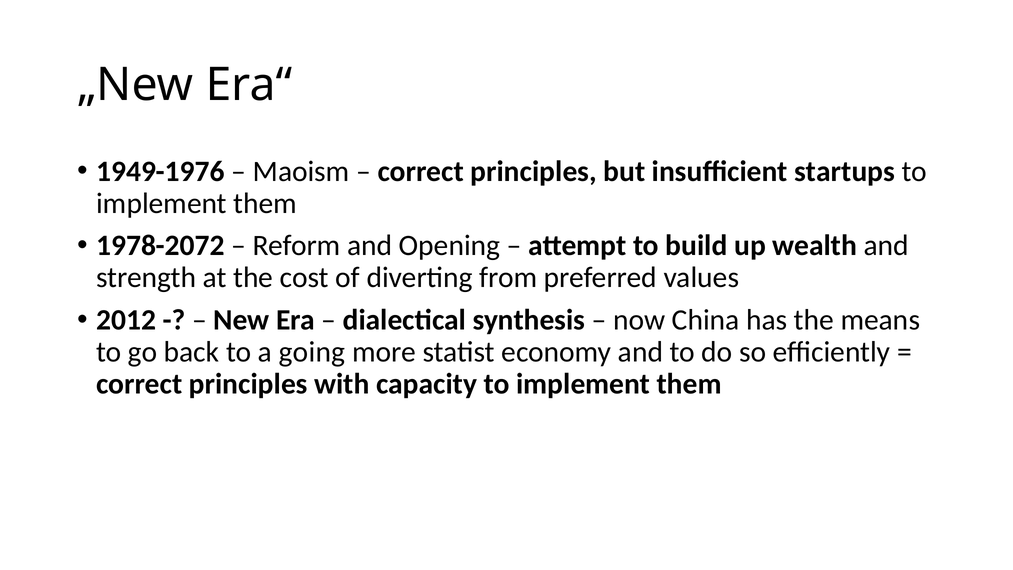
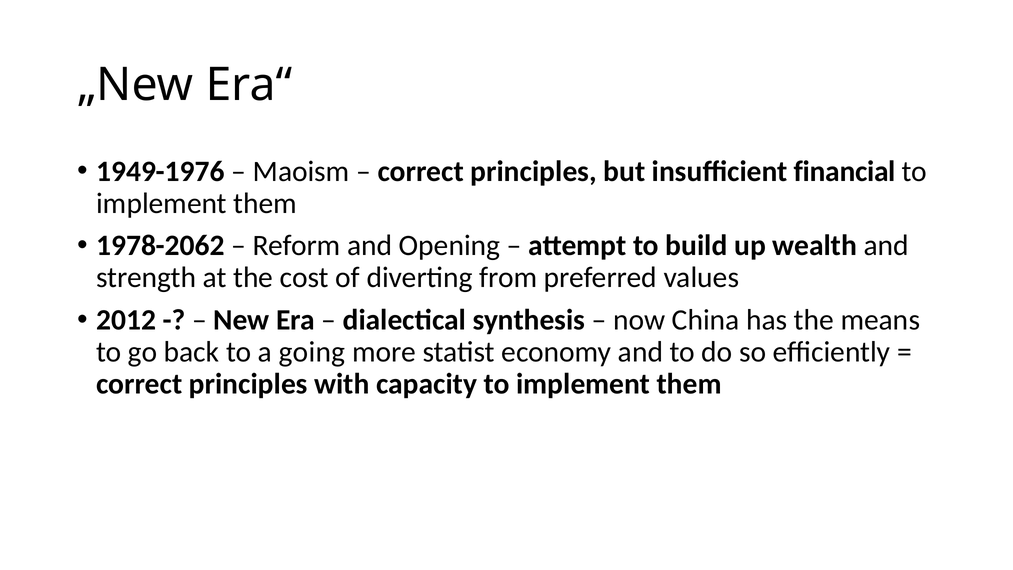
startups: startups -> financial
1978-2072: 1978-2072 -> 1978-2062
